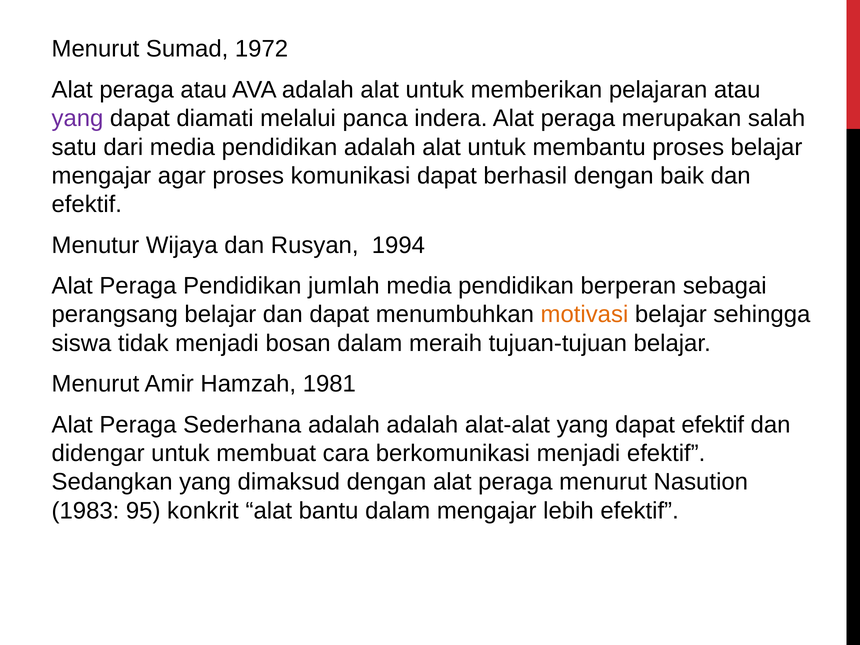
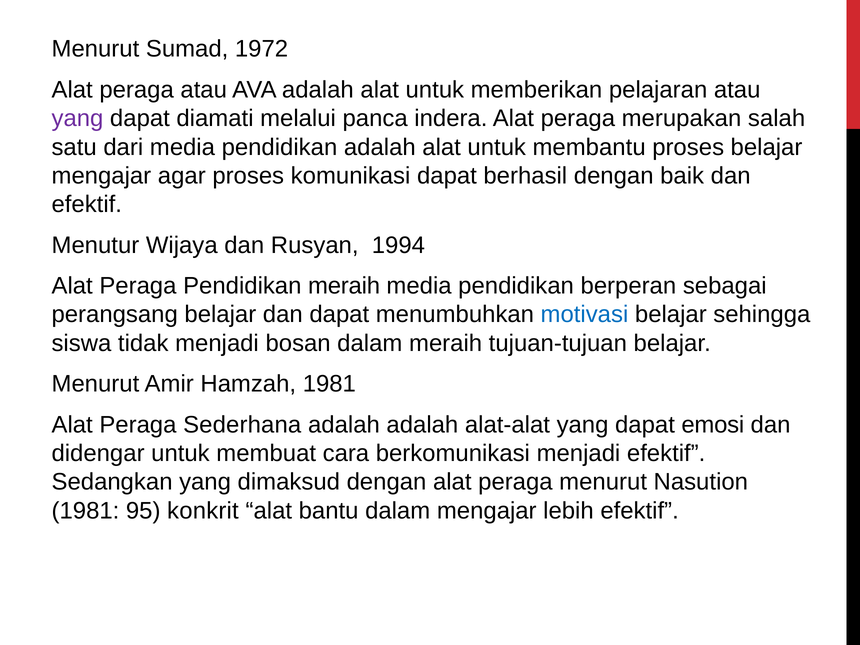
Pendidikan jumlah: jumlah -> meraih
motivasi colour: orange -> blue
dapat efektif: efektif -> emosi
1983 at (85, 511): 1983 -> 1981
